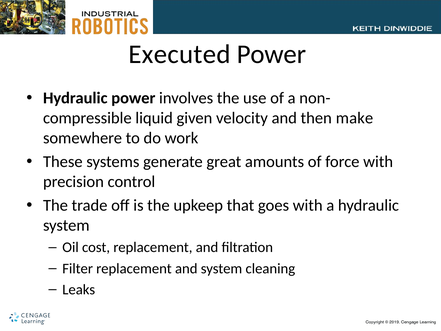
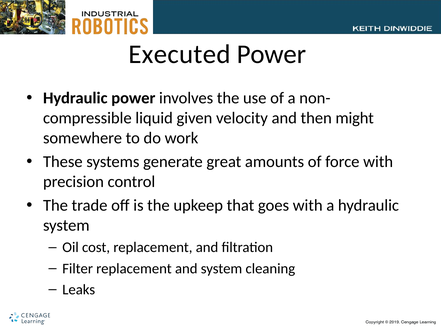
make: make -> might
